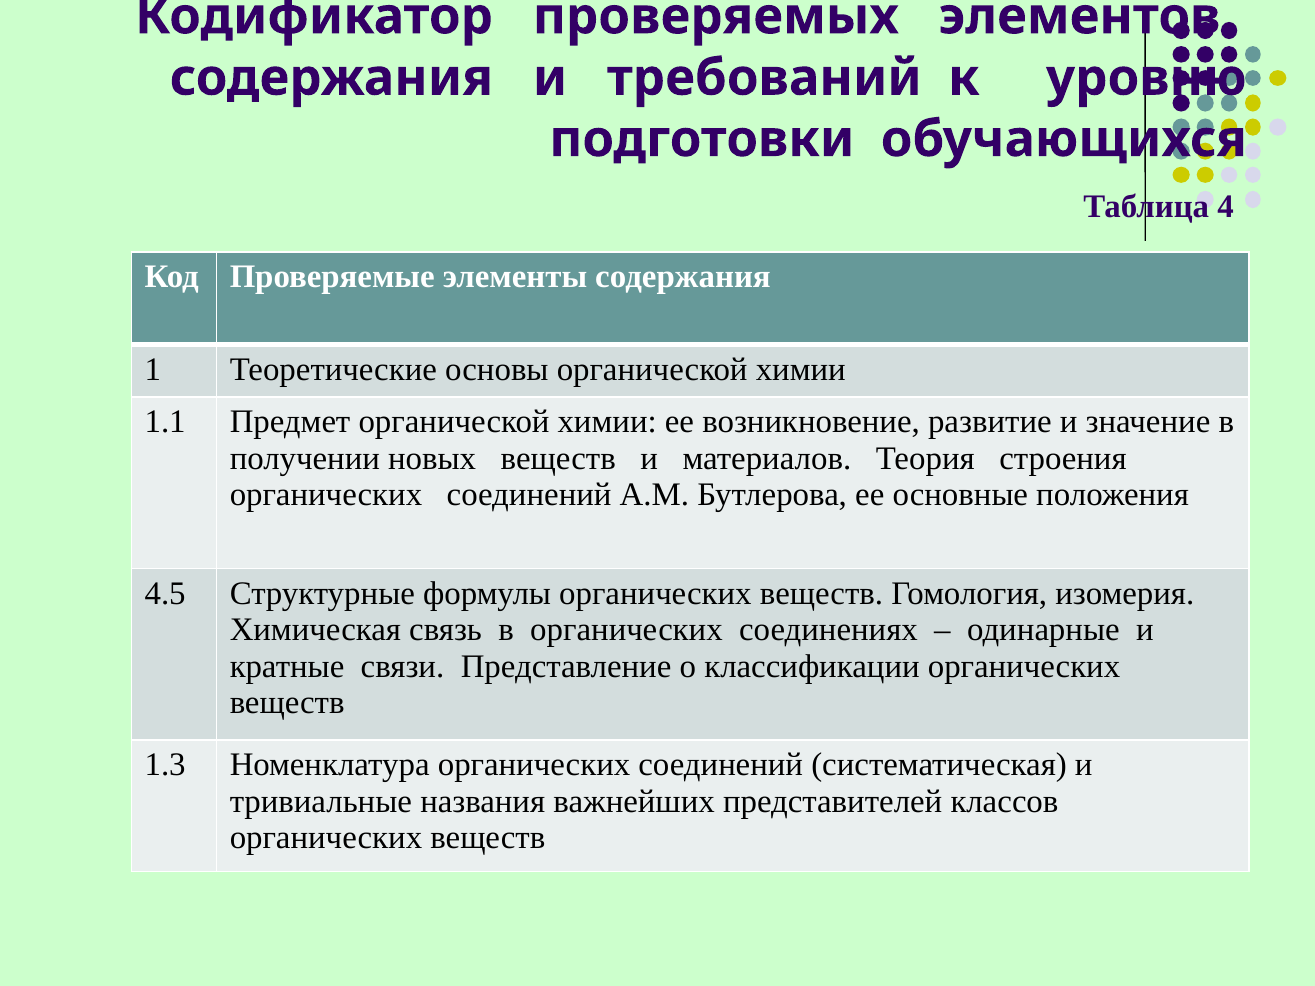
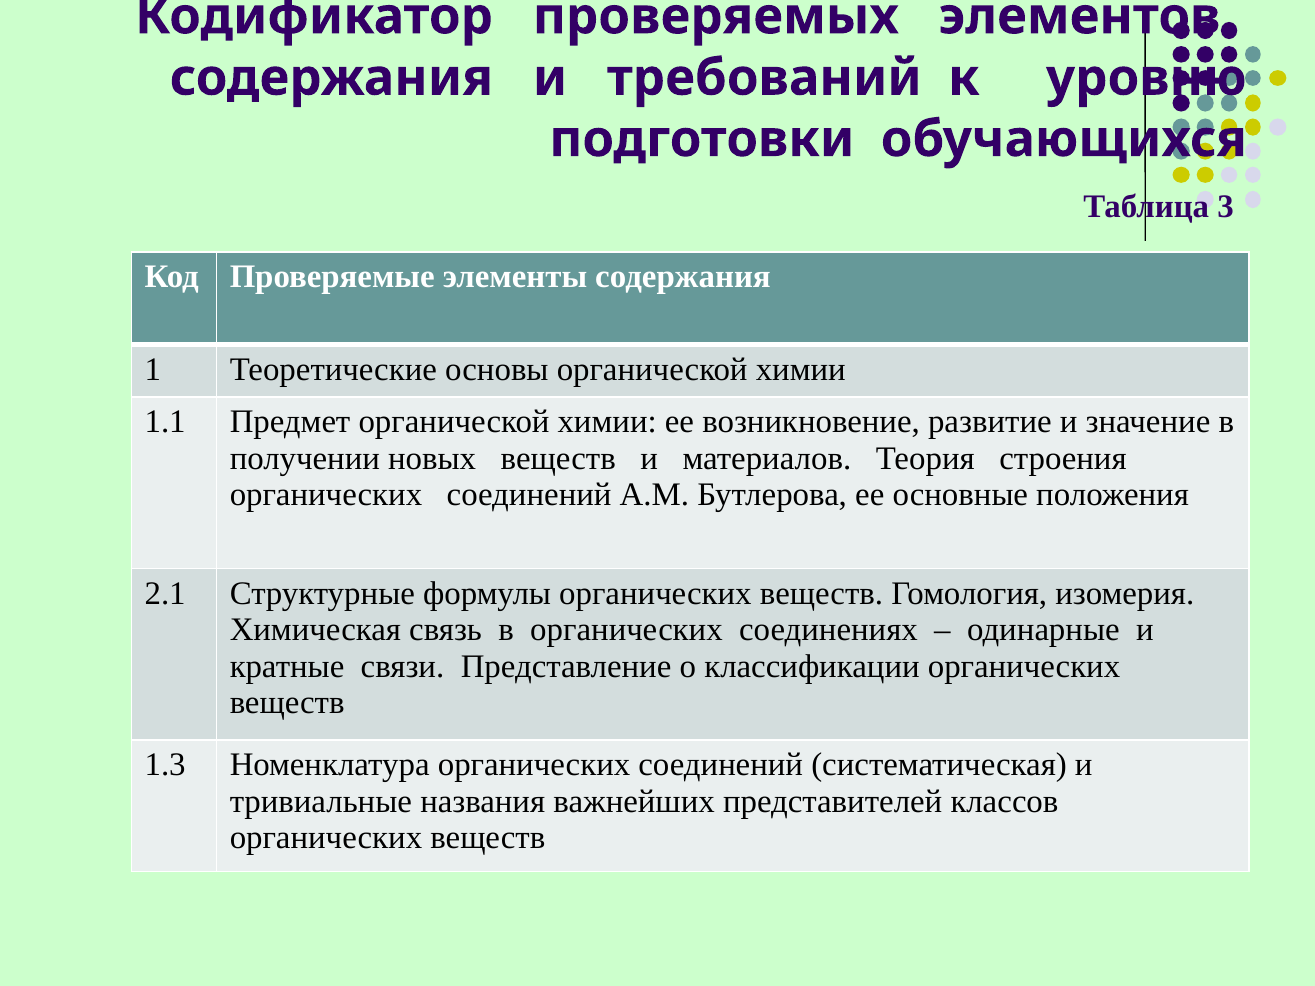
4: 4 -> 3
4.5: 4.5 -> 2.1
